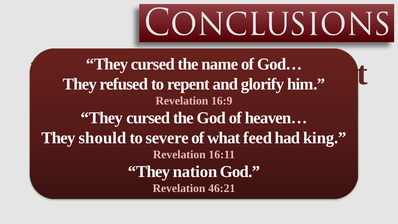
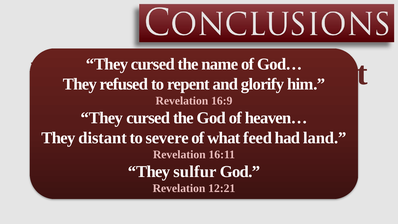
should: should -> distant
king: king -> land
nation: nation -> sulfur
46:21: 46:21 -> 12:21
